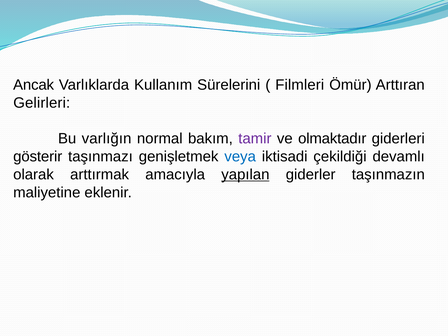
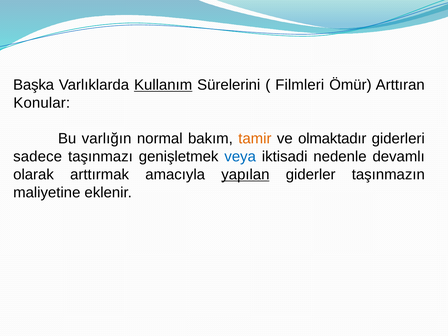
Ancak: Ancak -> Başka
Kullanım underline: none -> present
Gelirleri: Gelirleri -> Konular
tamir colour: purple -> orange
gösterir: gösterir -> sadece
çekildiği: çekildiği -> nedenle
